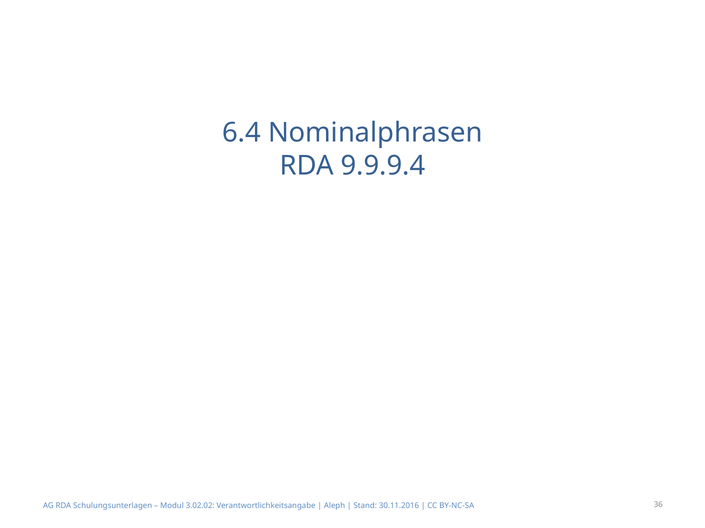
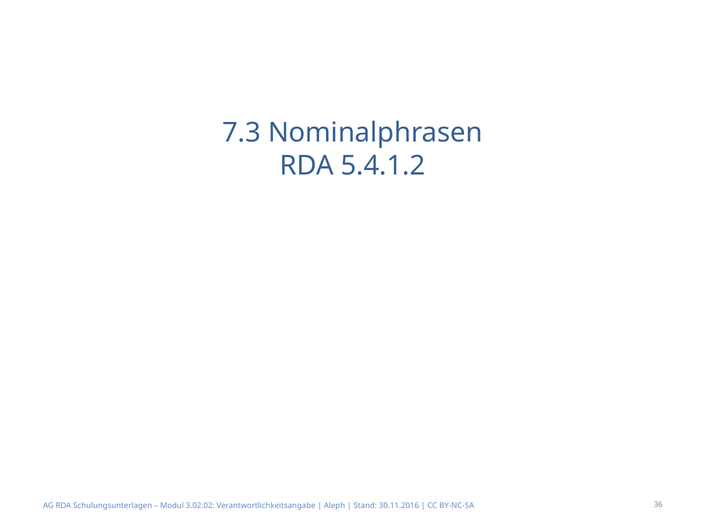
6.4: 6.4 -> 7.3
9.9.9.4: 9.9.9.4 -> 5.4.1.2
